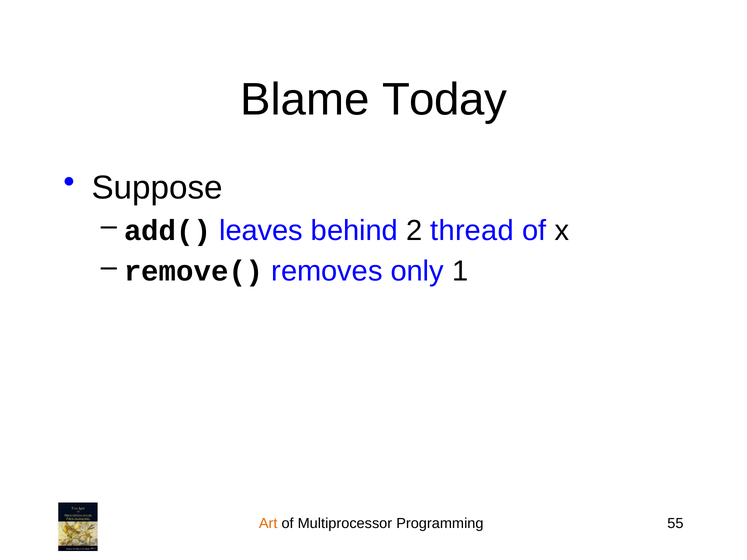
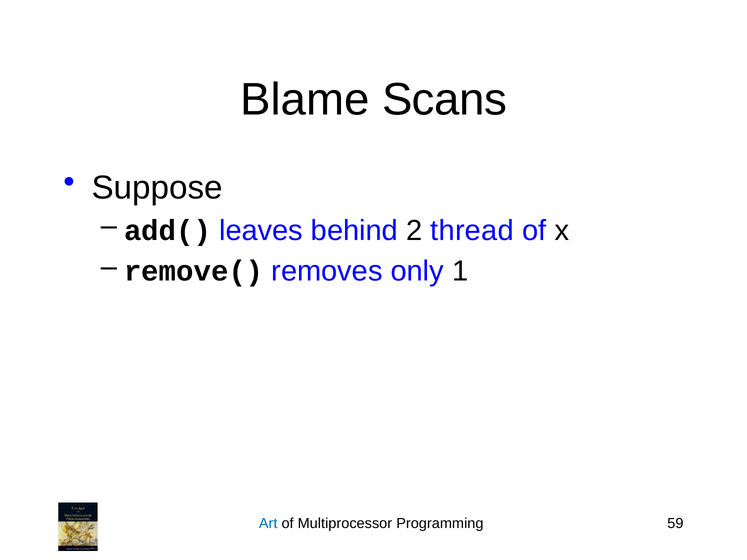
Today: Today -> Scans
Art colour: orange -> blue
55: 55 -> 59
